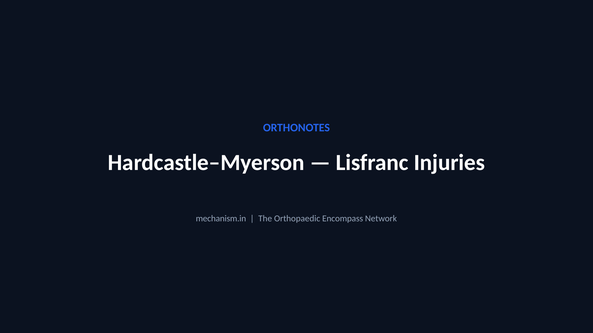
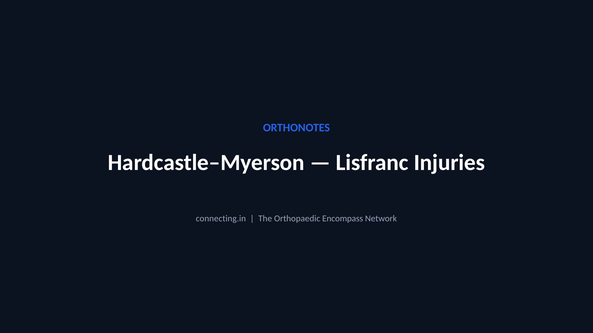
mechanism.in: mechanism.in -> connecting.in
